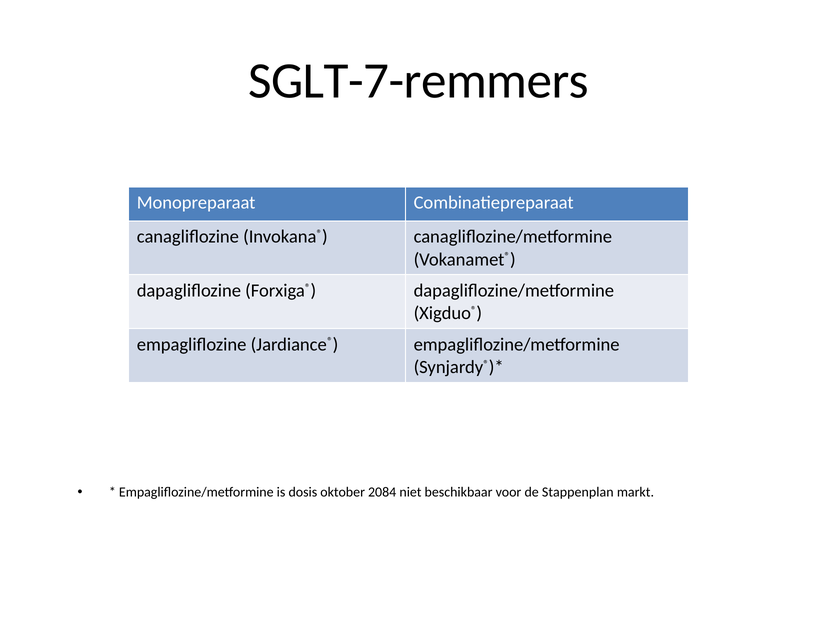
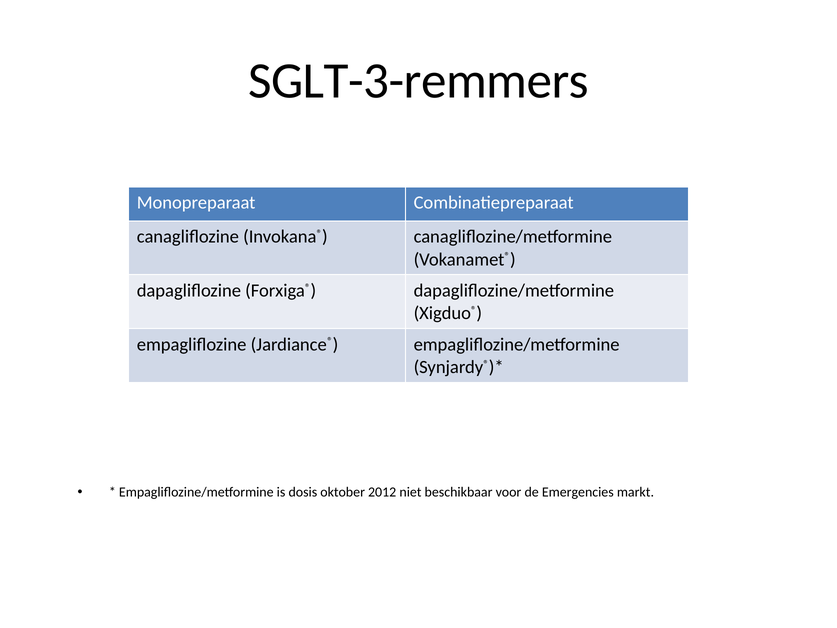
SGLT-7-remmers: SGLT-7-remmers -> SGLT-3-remmers
2084: 2084 -> 2012
Stappenplan: Stappenplan -> Emergencies
